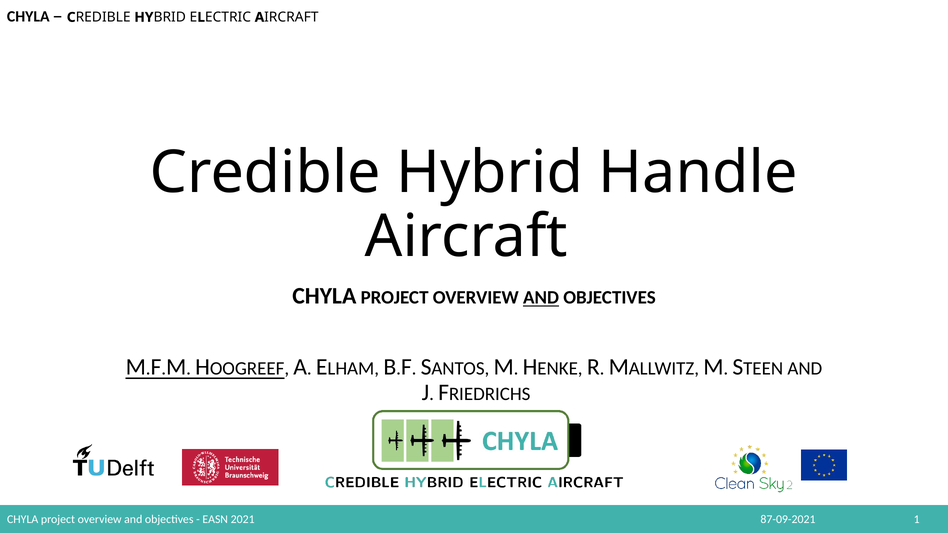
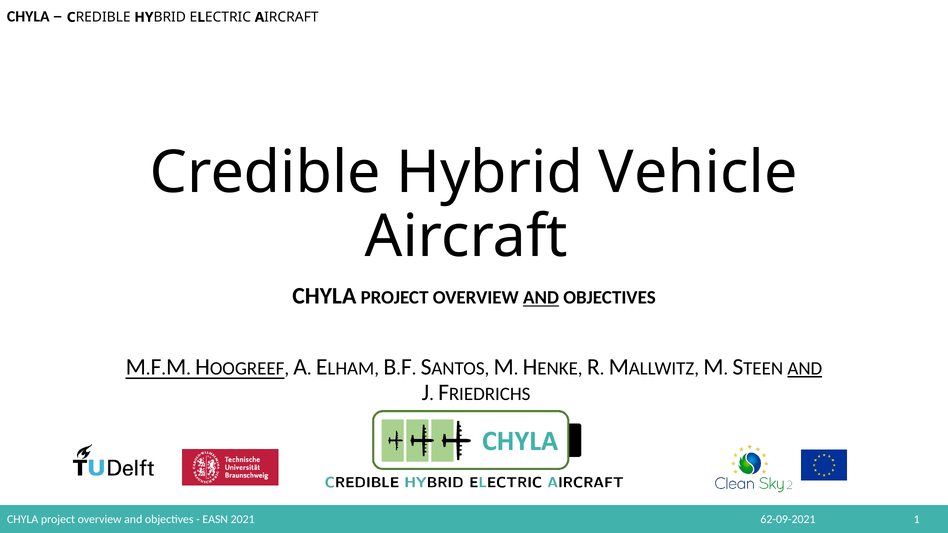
Handle: Handle -> Vehicle
AND at (805, 369) underline: none -> present
87-09-2021: 87-09-2021 -> 62-09-2021
